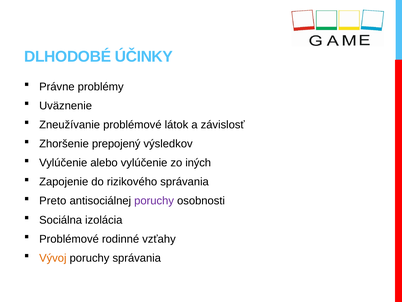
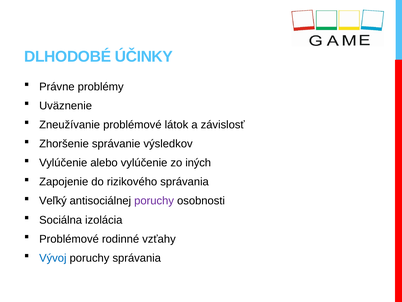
prepojený: prepojený -> správanie
Preto: Preto -> Veľký
Vývoj colour: orange -> blue
